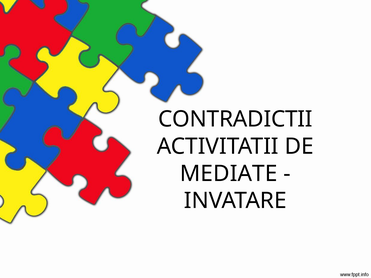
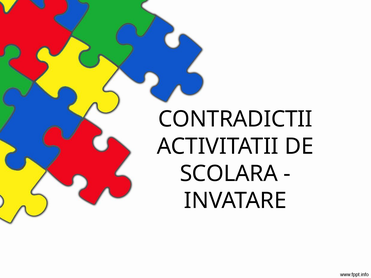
MEDIATE: MEDIATE -> SCOLARA
